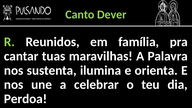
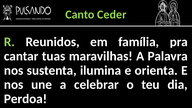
Dever: Dever -> Ceder
